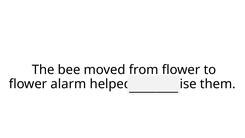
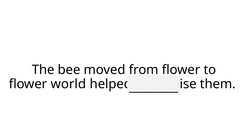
alarm: alarm -> world
